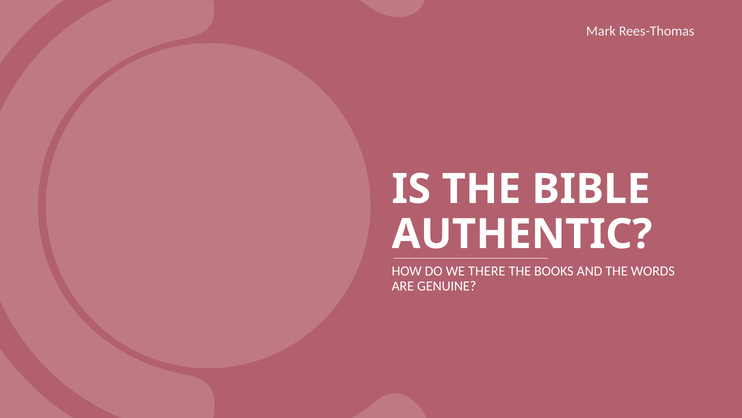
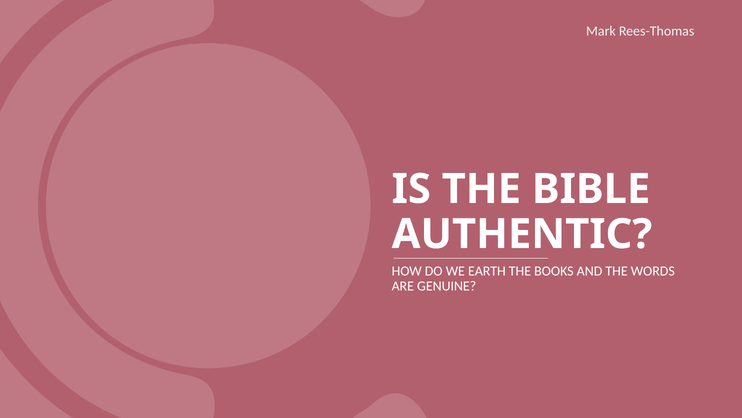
THERE: THERE -> EARTH
